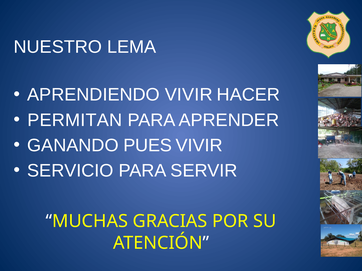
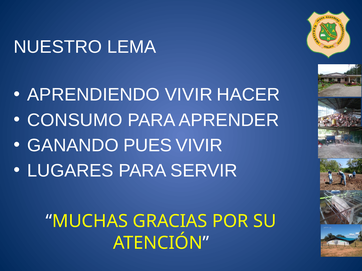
PERMITAN: PERMITAN -> CONSUMO
SERVICIO: SERVICIO -> LUGARES
